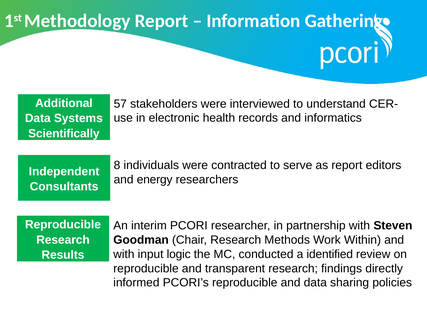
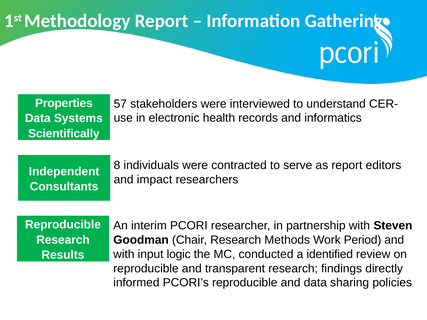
Additional: Additional -> Properties
energy: energy -> impact
Within: Within -> Period
